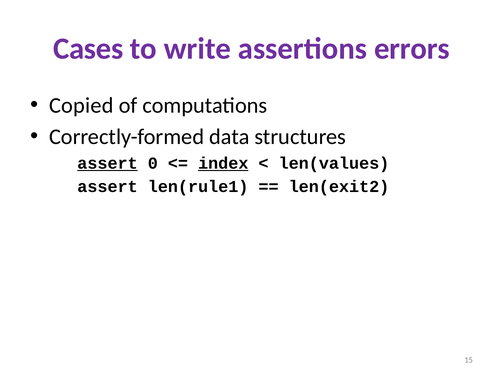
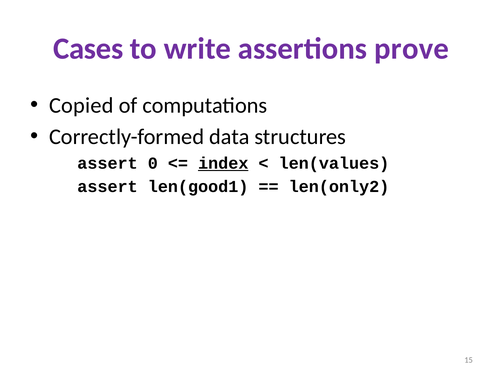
errors: errors -> prove
assert at (108, 163) underline: present -> none
len(rule1: len(rule1 -> len(good1
len(exit2: len(exit2 -> len(only2
